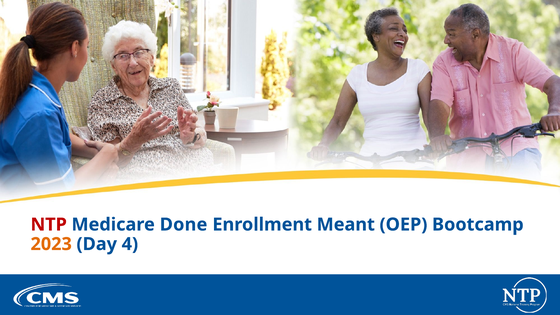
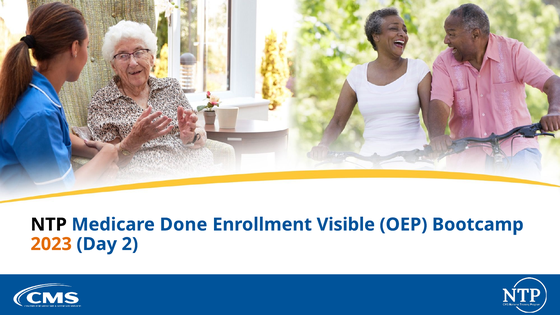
NTP colour: red -> black
Meant: Meant -> Visible
4: 4 -> 2
